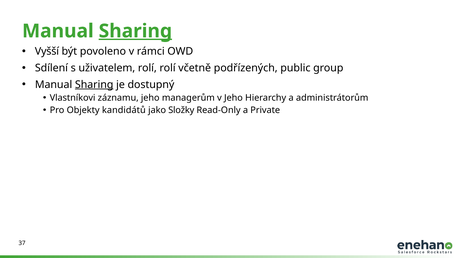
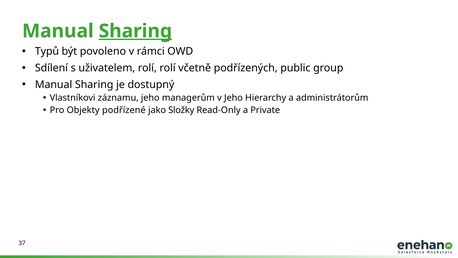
Vyšší: Vyšší -> Typů
Sharing at (94, 84) underline: present -> none
kandidátů: kandidátů -> podřízené
